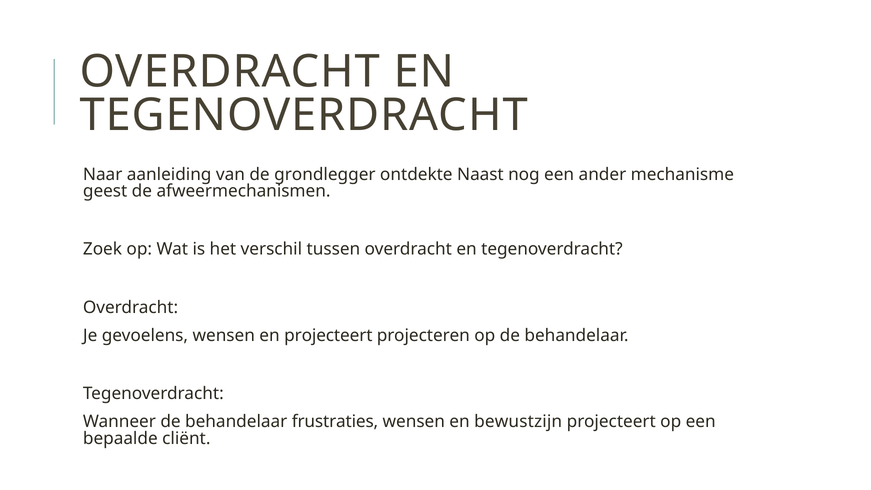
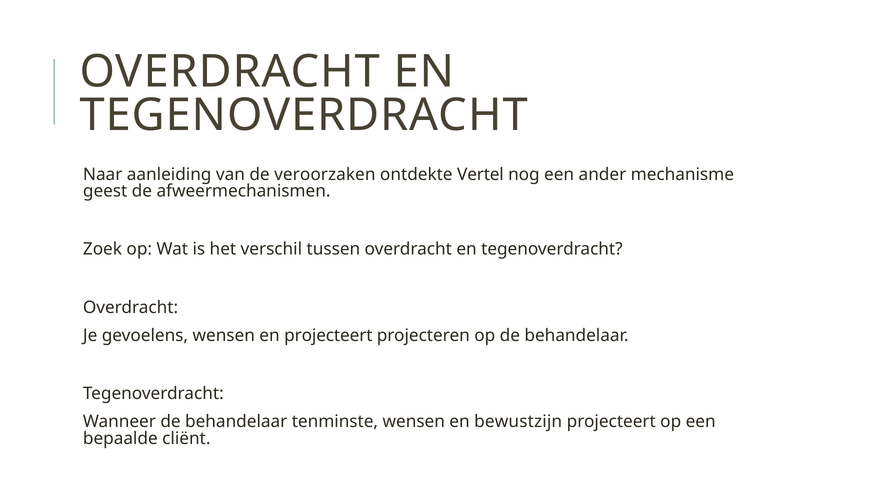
grondlegger: grondlegger -> veroorzaken
Naast: Naast -> Vertel
frustraties: frustraties -> tenminste
